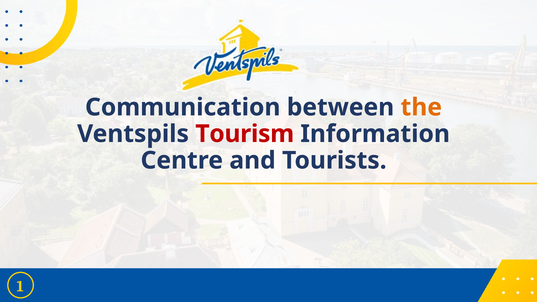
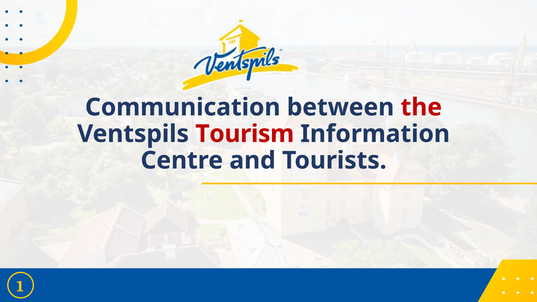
the colour: orange -> red
